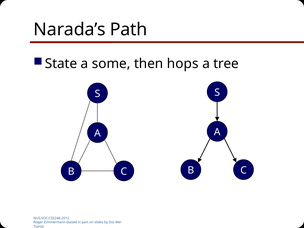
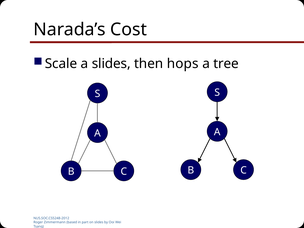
Path: Path -> Cost
State: State -> Scale
a some: some -> slides
